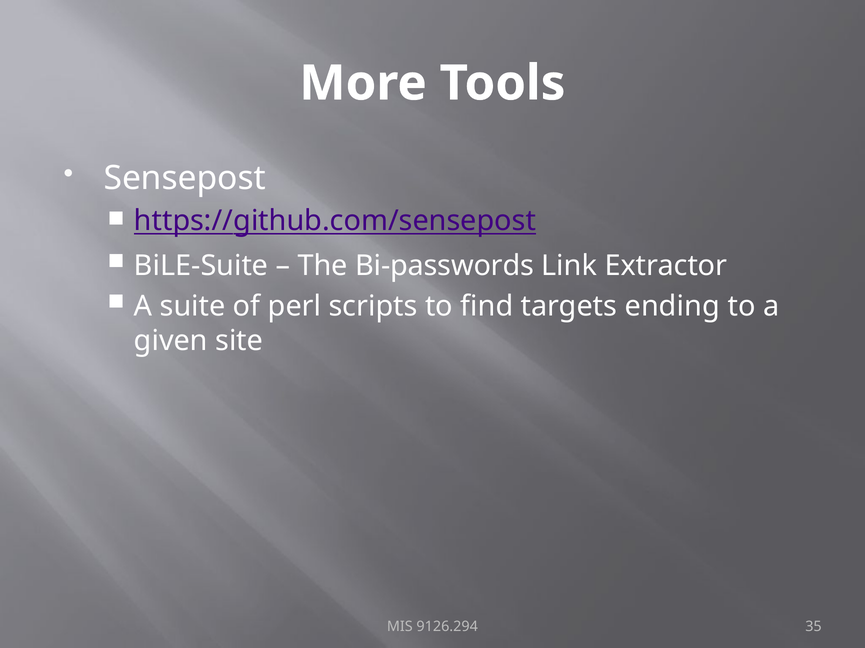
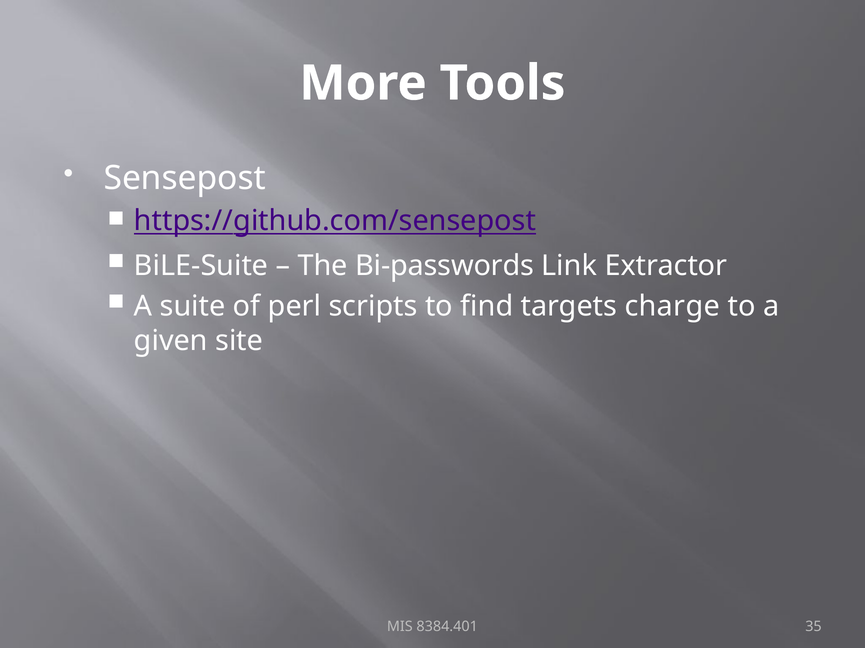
ending: ending -> charge
9126.294: 9126.294 -> 8384.401
